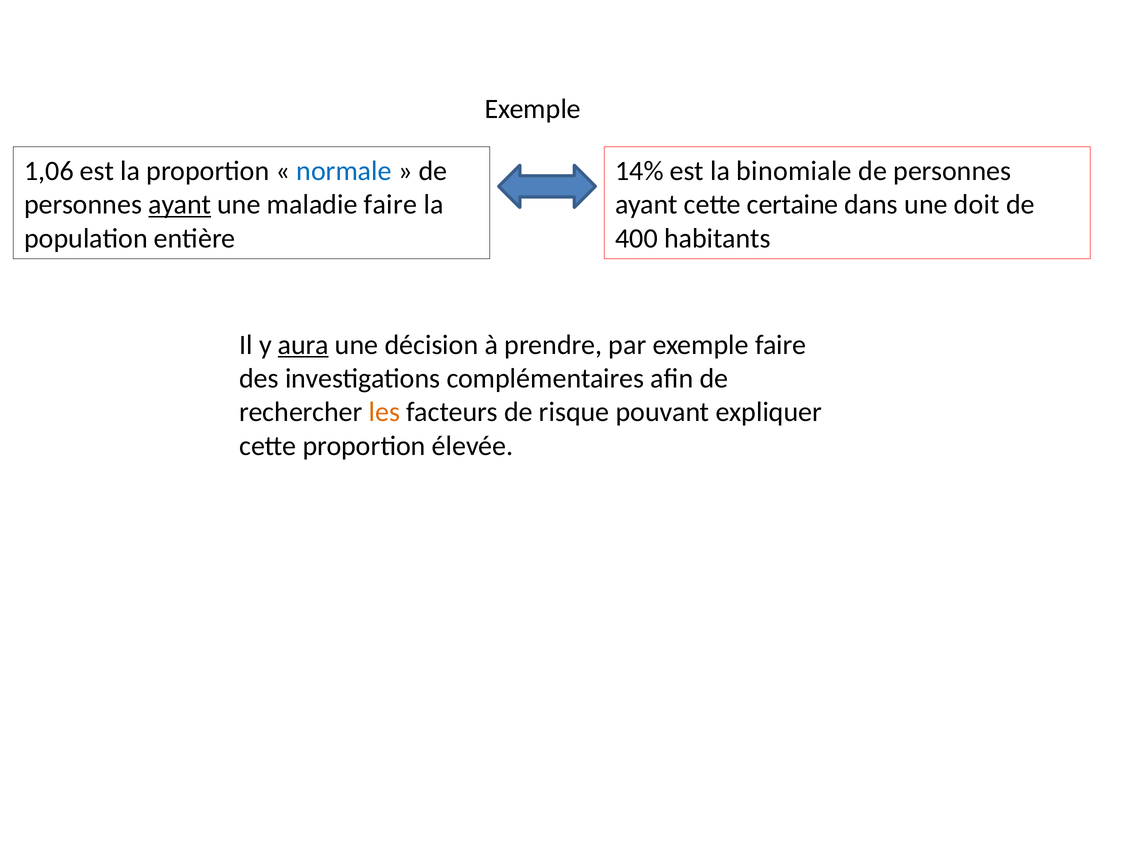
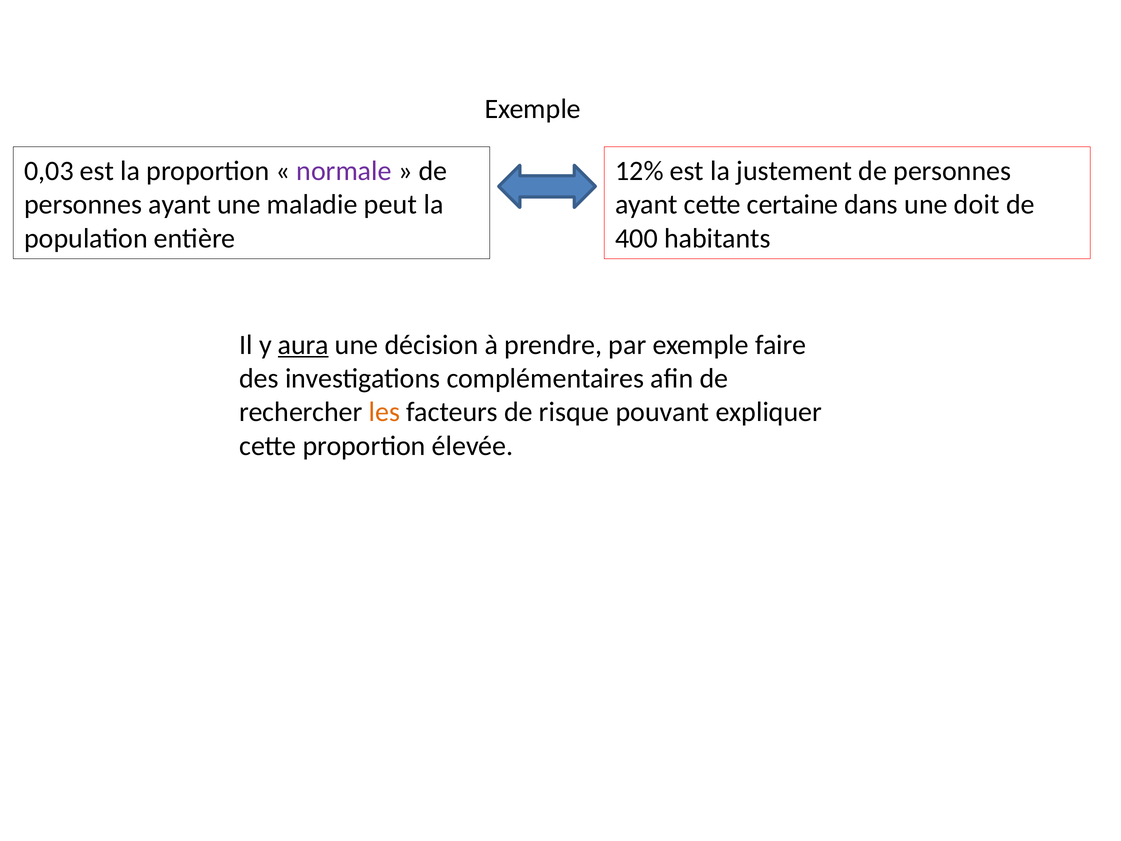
1,06: 1,06 -> 0,03
normale colour: blue -> purple
14%: 14% -> 12%
binomiale: binomiale -> justement
ayant at (180, 205) underline: present -> none
maladie faire: faire -> peut
